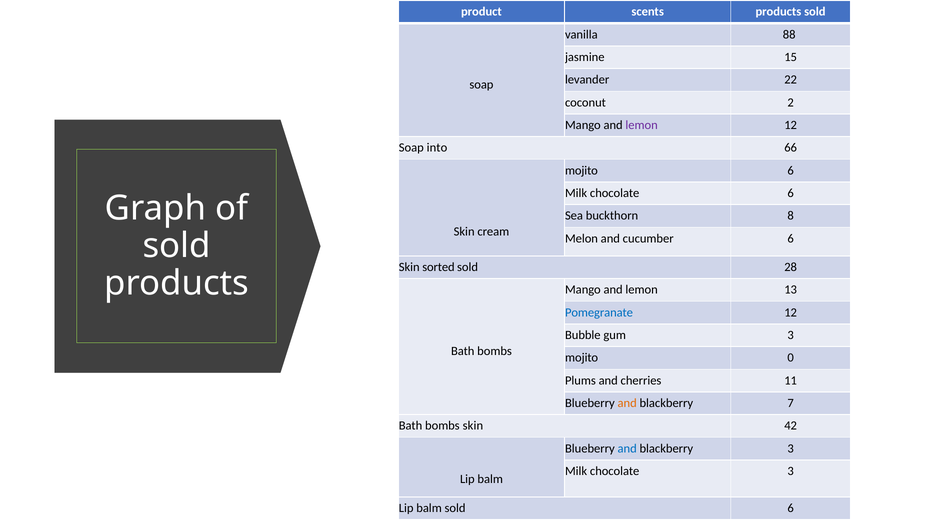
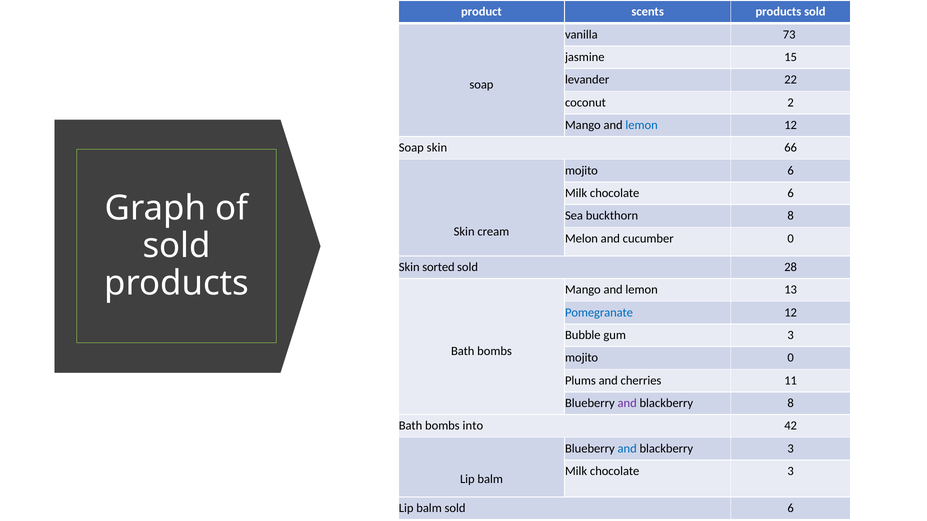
88: 88 -> 73
lemon at (642, 125) colour: purple -> blue
Soap into: into -> skin
cucumber 6: 6 -> 0
and at (627, 404) colour: orange -> purple
blackberry 7: 7 -> 8
bombs skin: skin -> into
